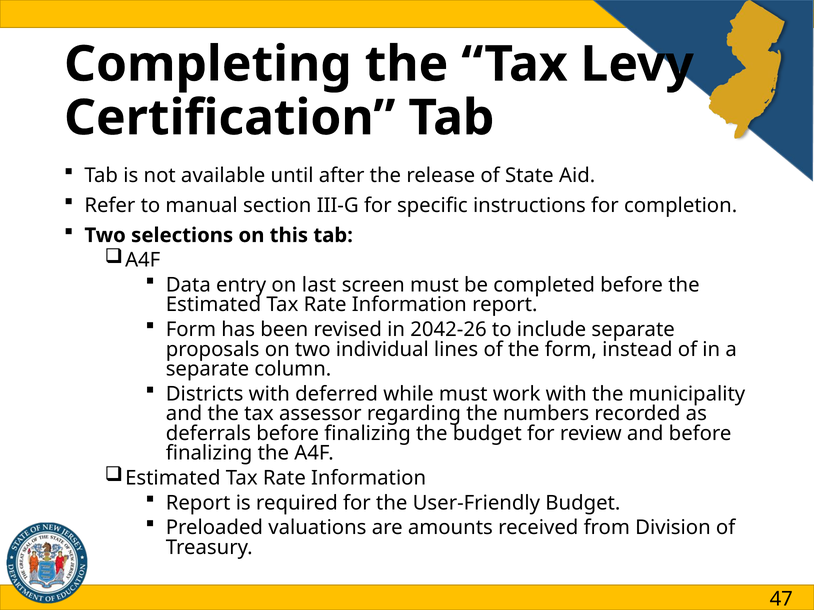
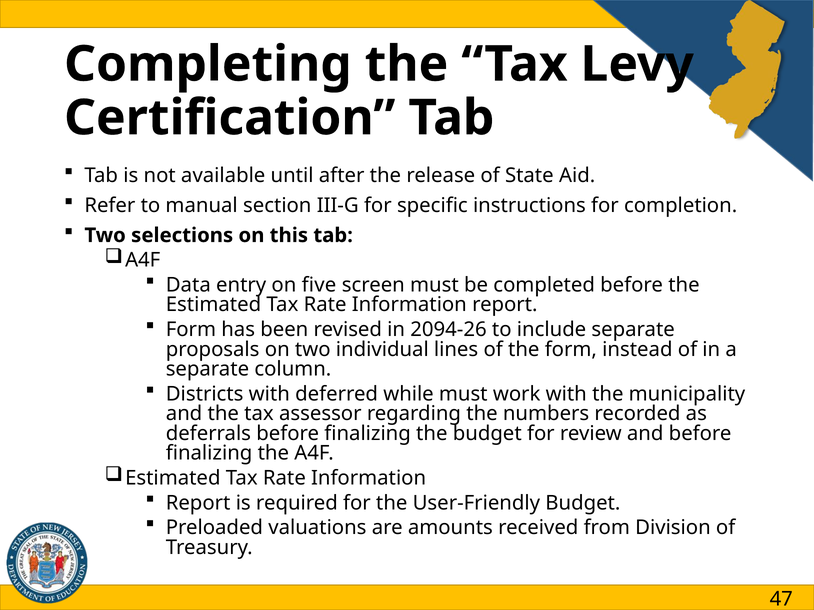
last: last -> five
2042-26: 2042-26 -> 2094-26
